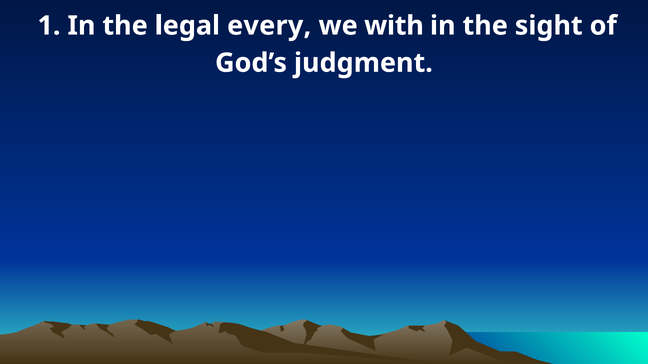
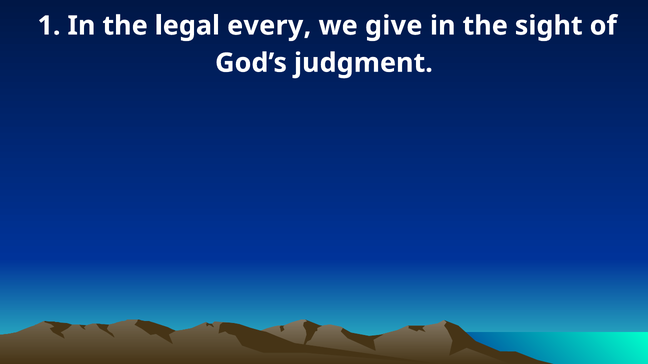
with: with -> give
